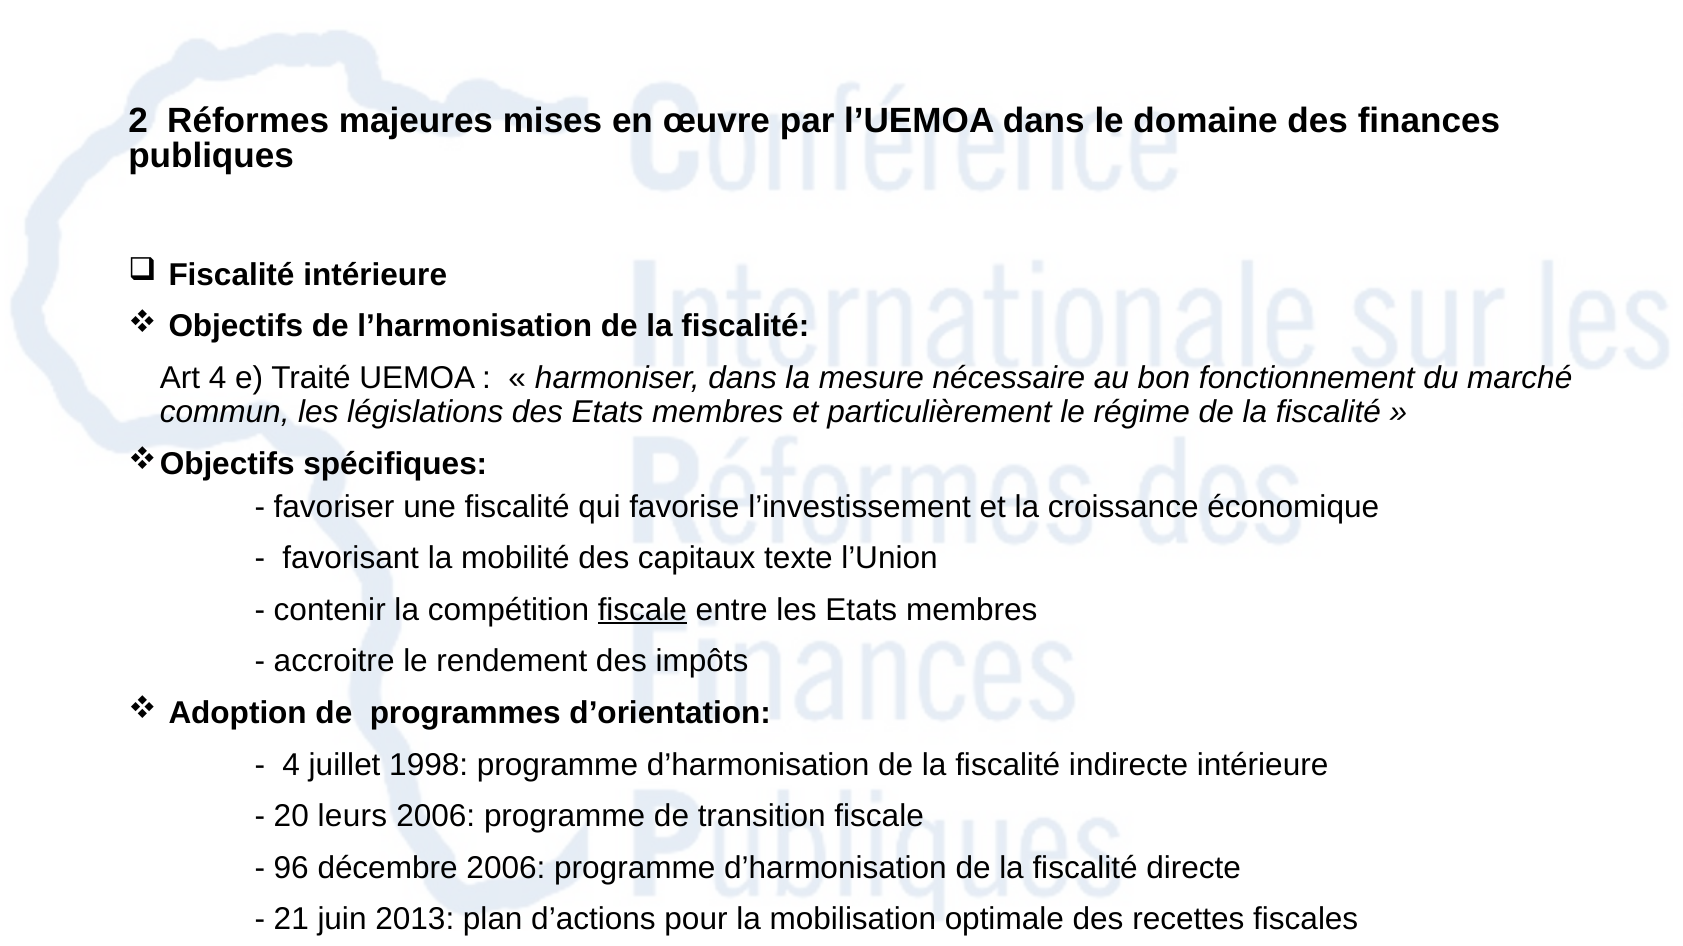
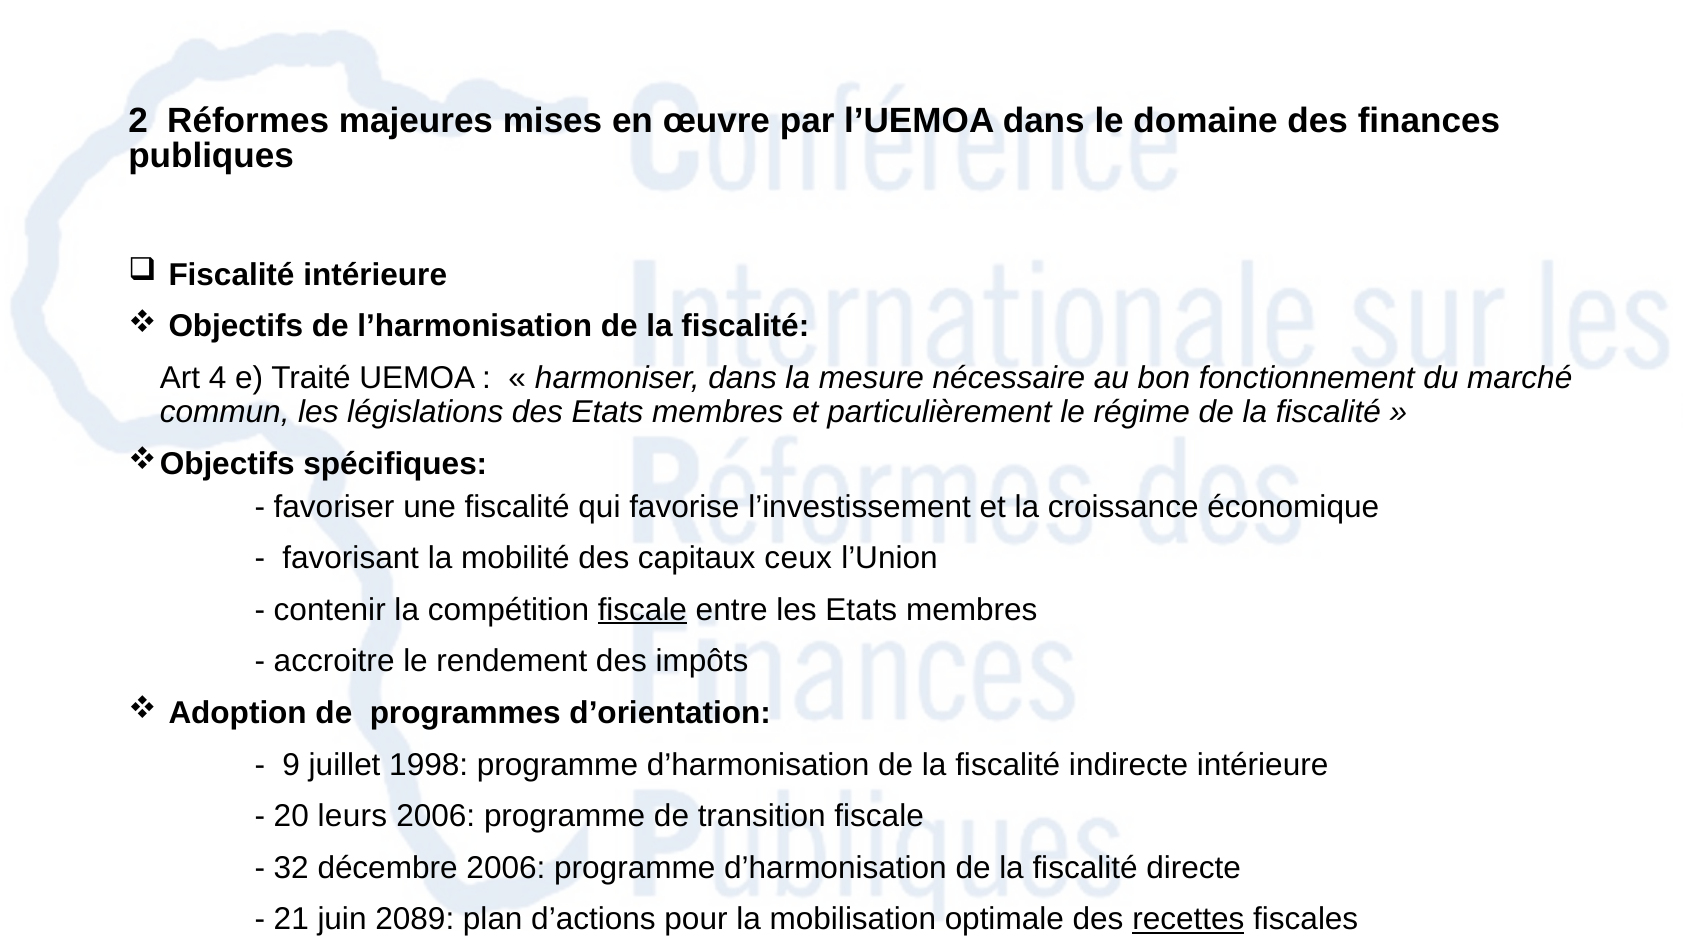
texte: texte -> ceux
4 at (291, 765): 4 -> 9
96: 96 -> 32
2013: 2013 -> 2089
recettes underline: none -> present
